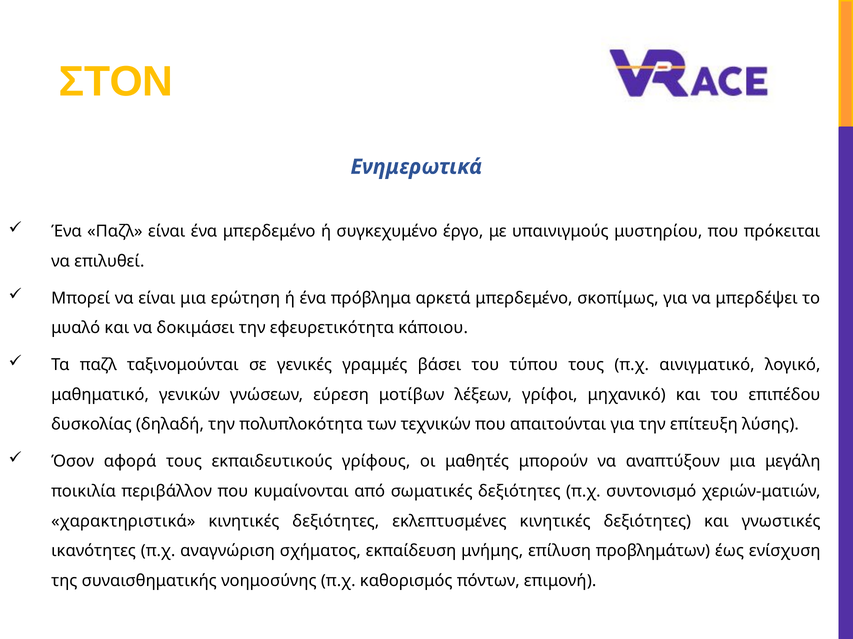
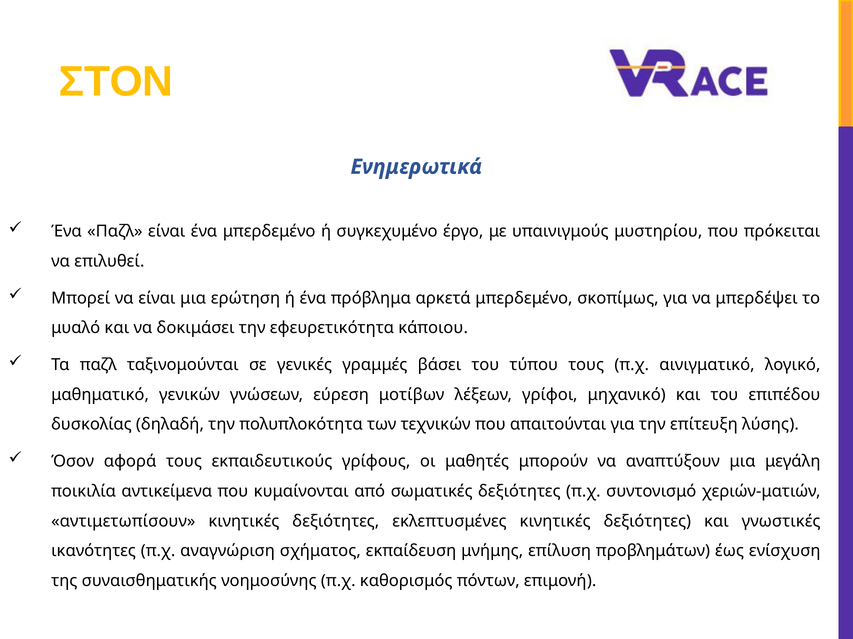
περιβάλλον: περιβάλλον -> αντικείμενα
χαρακτηριστικά: χαρακτηριστικά -> αντιμετωπίσουν
